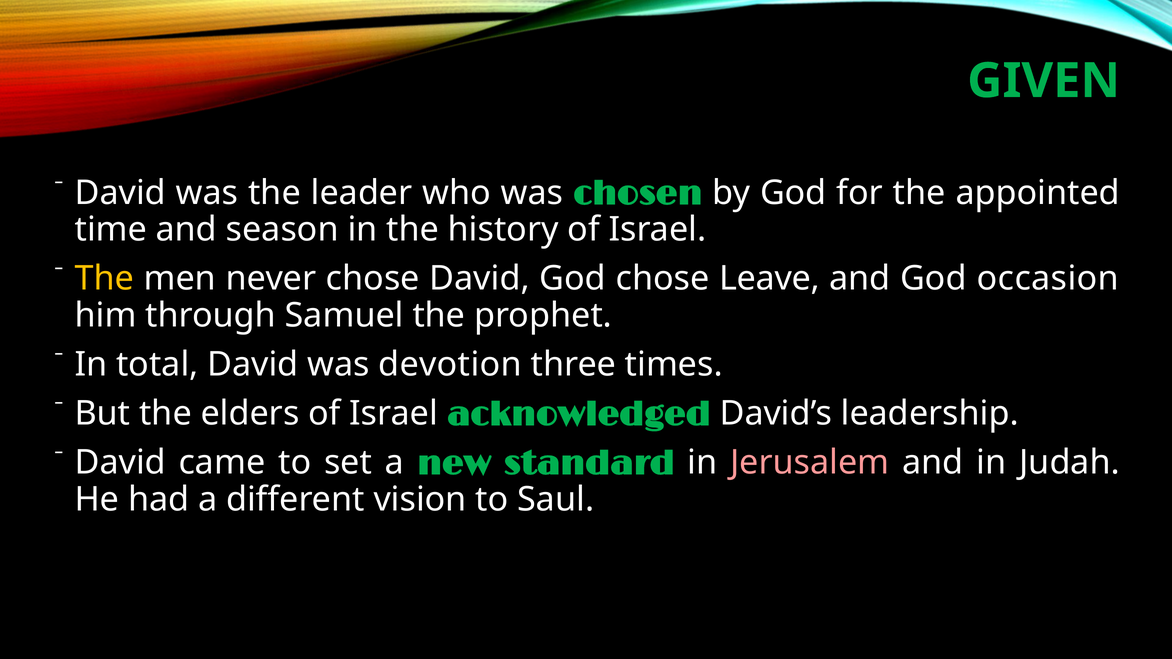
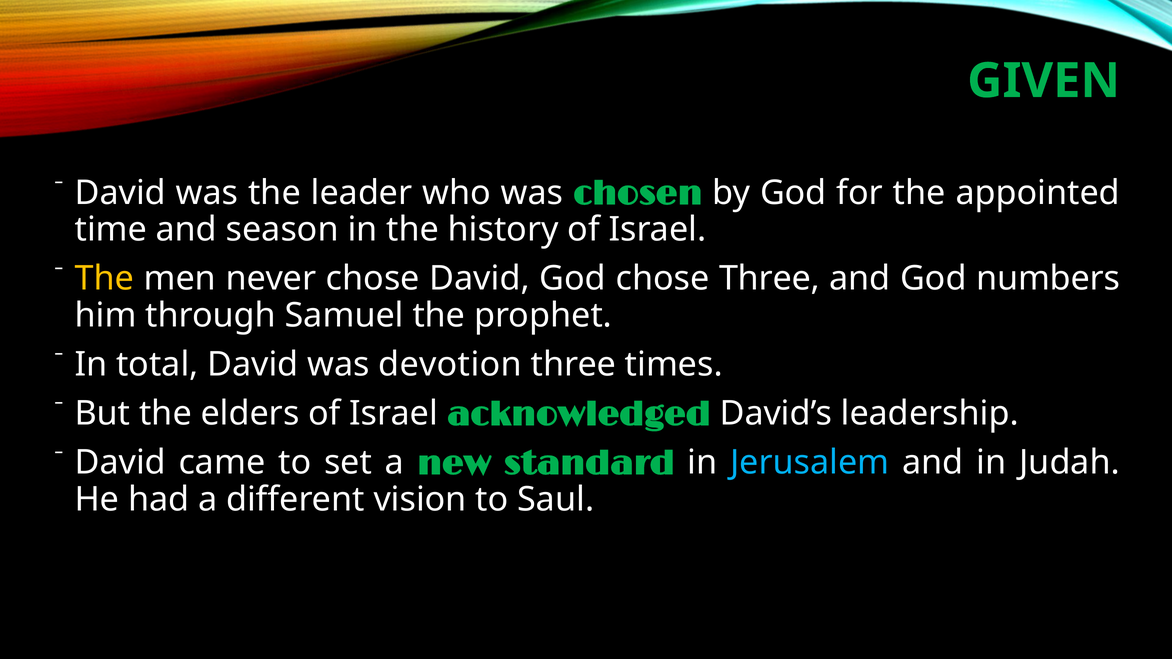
chose Leave: Leave -> Three
occasion: occasion -> numbers
Jerusalem colour: pink -> light blue
